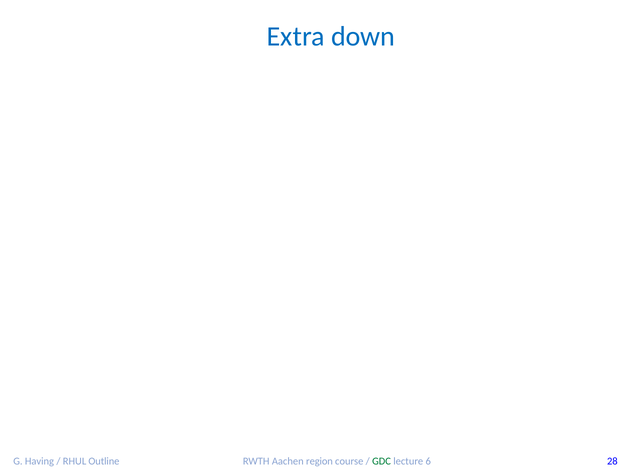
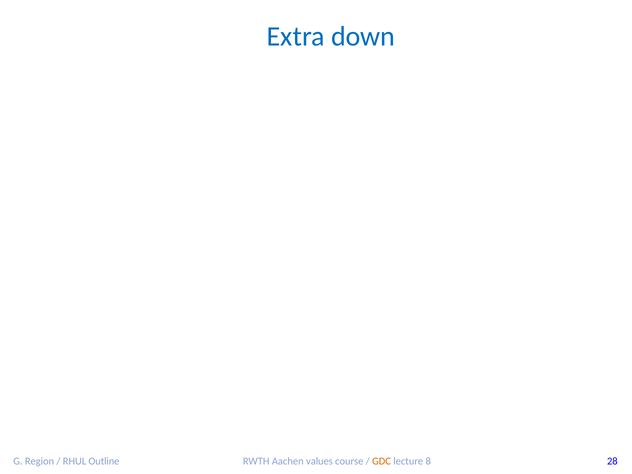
Having: Having -> Region
region: region -> values
GDC colour: green -> orange
6: 6 -> 8
